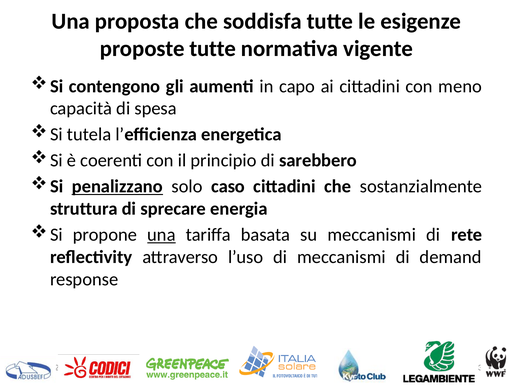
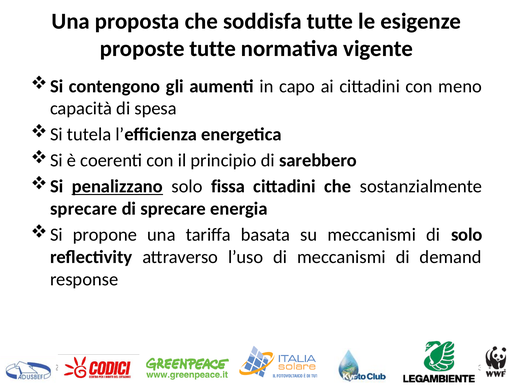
caso: caso -> fissa
struttura at (84, 209): struttura -> sprecare
una at (161, 235) underline: present -> none
di rete: rete -> solo
